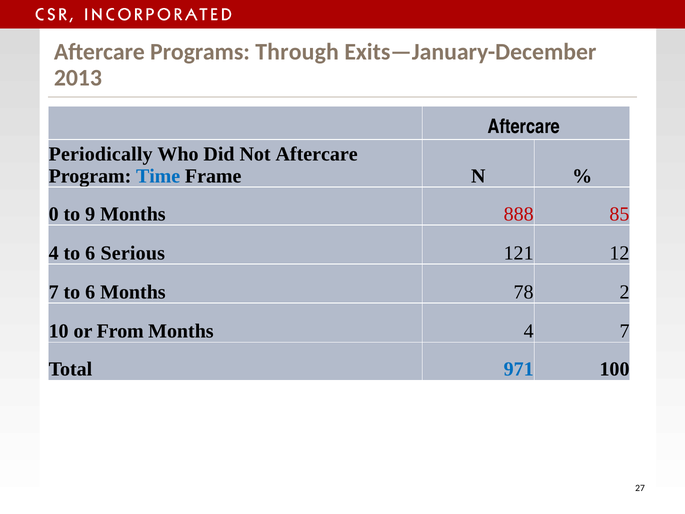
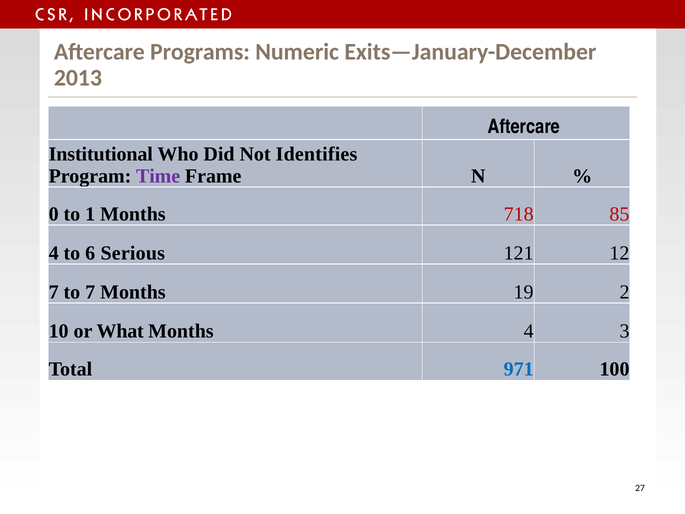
Through: Through -> Numeric
Periodically: Periodically -> Institutional
Not Aftercare: Aftercare -> Identifies
Time colour: blue -> purple
9: 9 -> 1
888: 888 -> 718
7 to 6: 6 -> 7
78: 78 -> 19
From: From -> What
4 7: 7 -> 3
